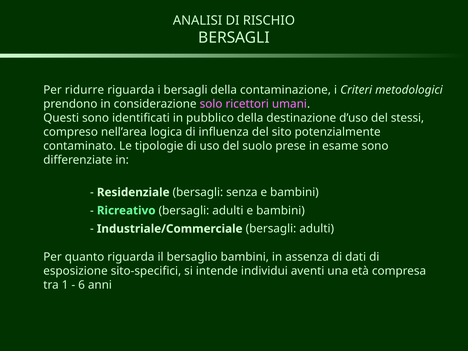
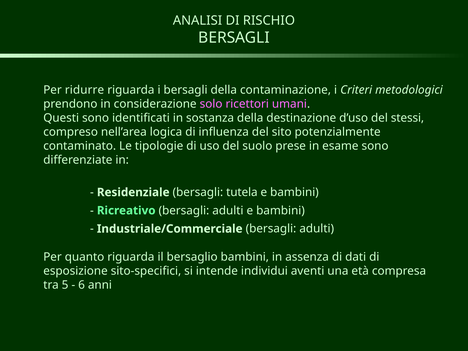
pubblico: pubblico -> sostanza
senza: senza -> tutela
1: 1 -> 5
